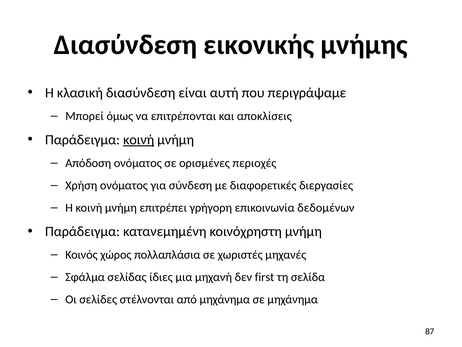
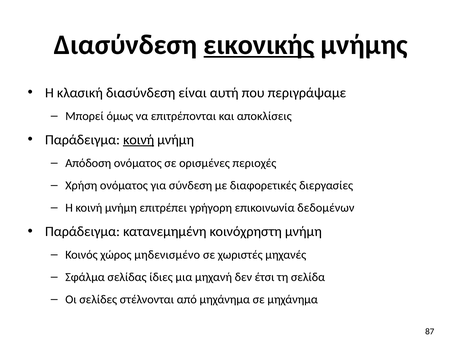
εικονικής underline: none -> present
πολλαπλάσια: πολλαπλάσια -> μηδενισμένο
first: first -> έτσι
